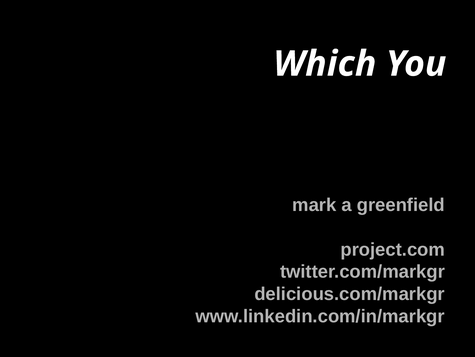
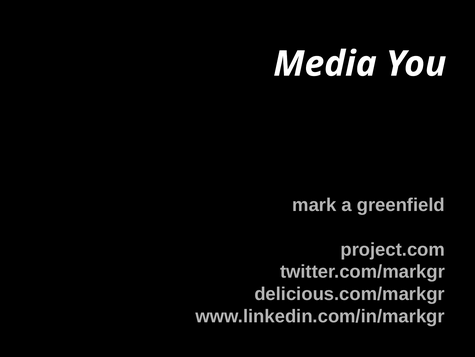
Which: Which -> Media
